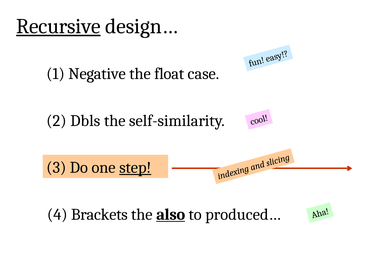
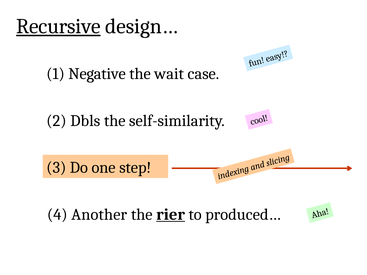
float: float -> wait
step underline: present -> none
Brackets: Brackets -> Another
also: also -> rier
